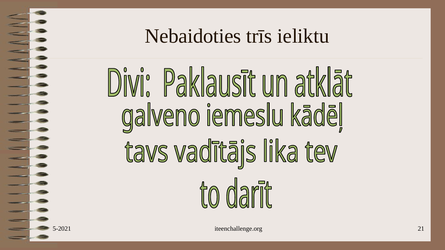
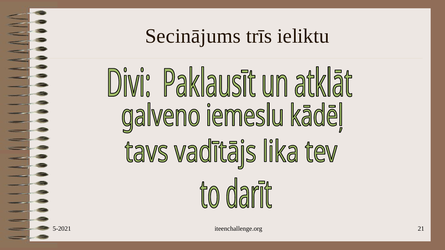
Nebaidoties: Nebaidoties -> Secinājums
